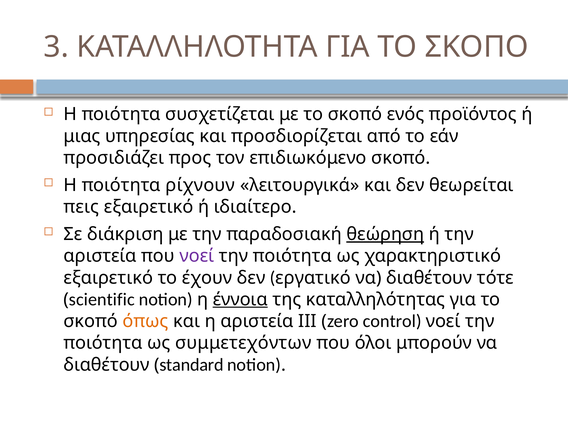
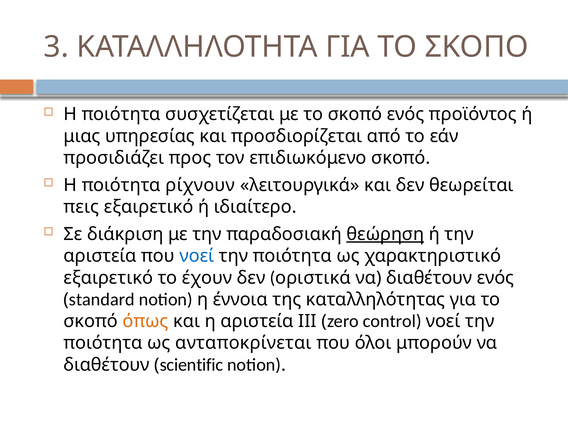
νοεί at (197, 256) colour: purple -> blue
εργατικό: εργατικό -> οριστικά
διαθέτουν τότε: τότε -> ενός
scientific: scientific -> standard
έννοια underline: present -> none
συμμετεχόντων: συμμετεχόντων -> ανταποκρίνεται
standard: standard -> scientific
